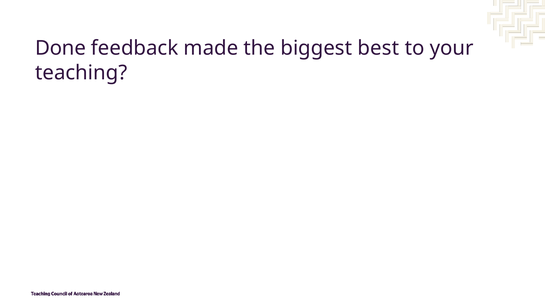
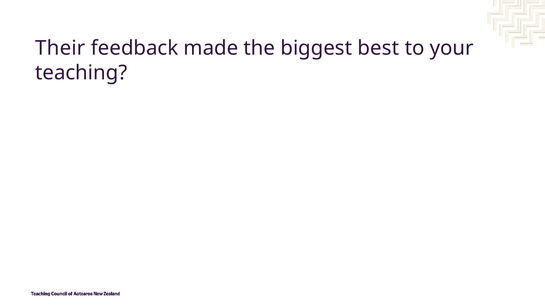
Done: Done -> Their
